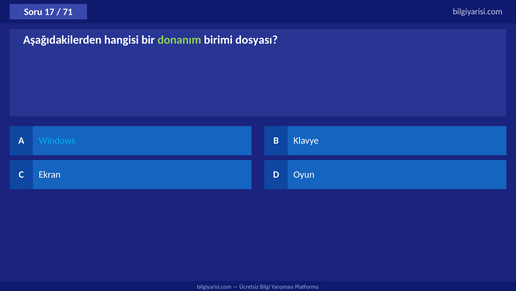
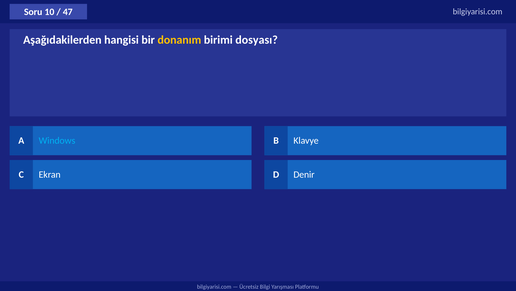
17: 17 -> 10
71: 71 -> 47
donanım colour: light green -> yellow
Oyun: Oyun -> Denir
